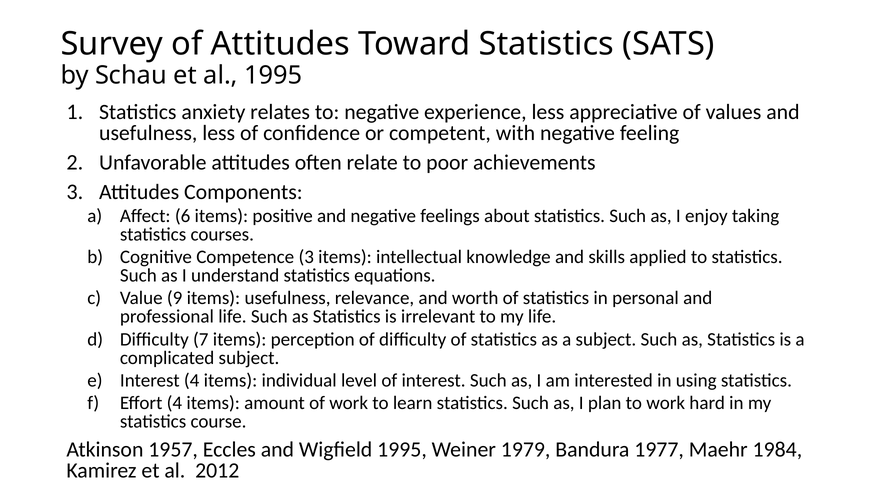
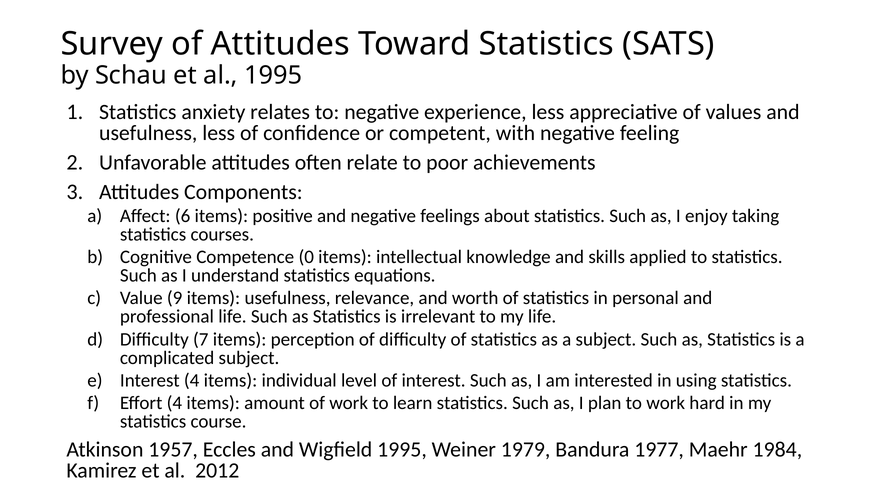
Competence 3: 3 -> 0
